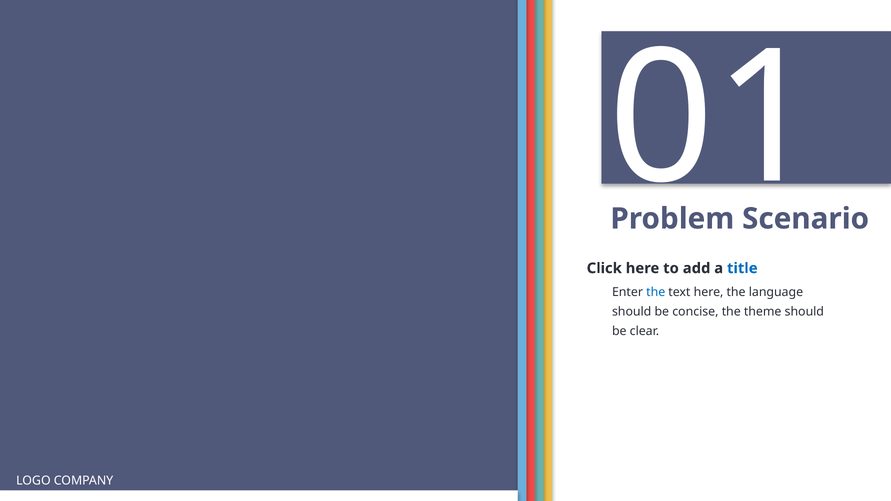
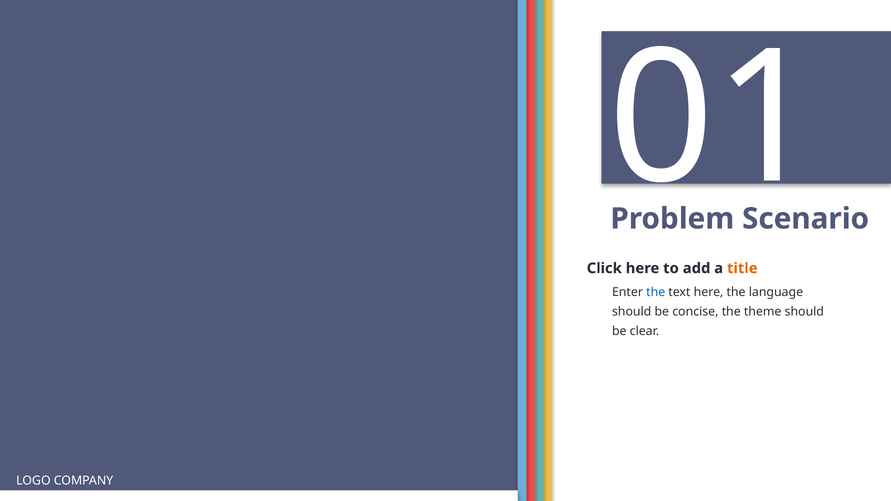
title colour: blue -> orange
